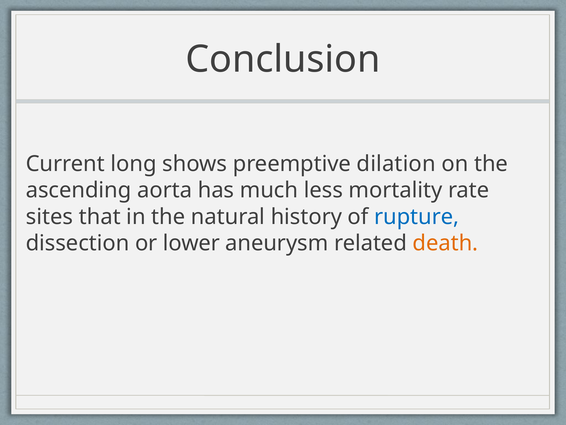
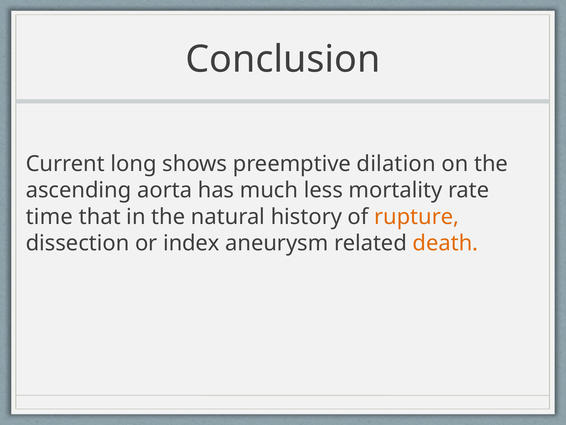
sites: sites -> time
rupture colour: blue -> orange
lower: lower -> index
